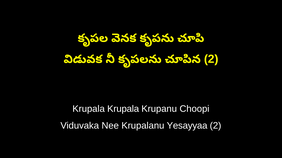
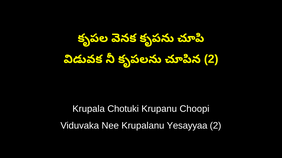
Krupala Krupala: Krupala -> Chotuki
